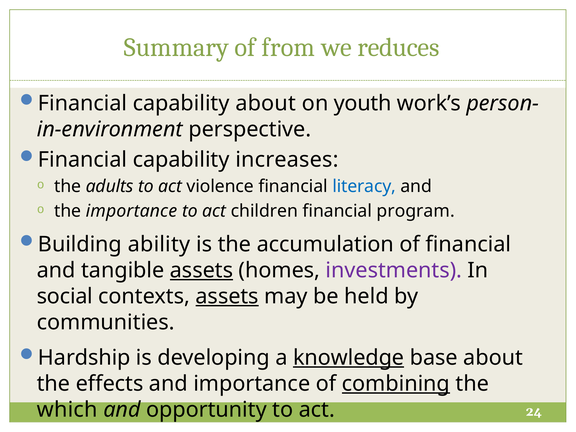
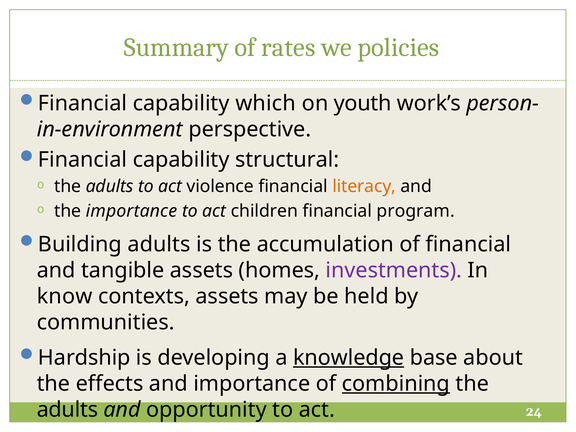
from: from -> rates
reduces: reduces -> policies
capability about: about -> which
increases: increases -> structural
literacy colour: blue -> orange
Building ability: ability -> adults
assets at (201, 270) underline: present -> none
social: social -> know
assets at (227, 296) underline: present -> none
which at (67, 410): which -> adults
